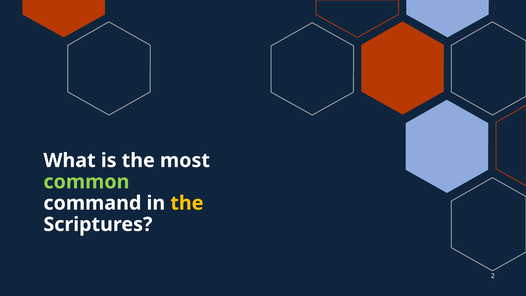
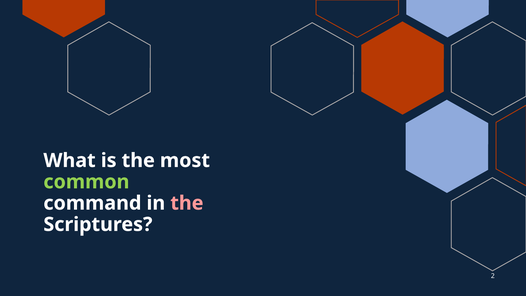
the at (187, 203) colour: yellow -> pink
